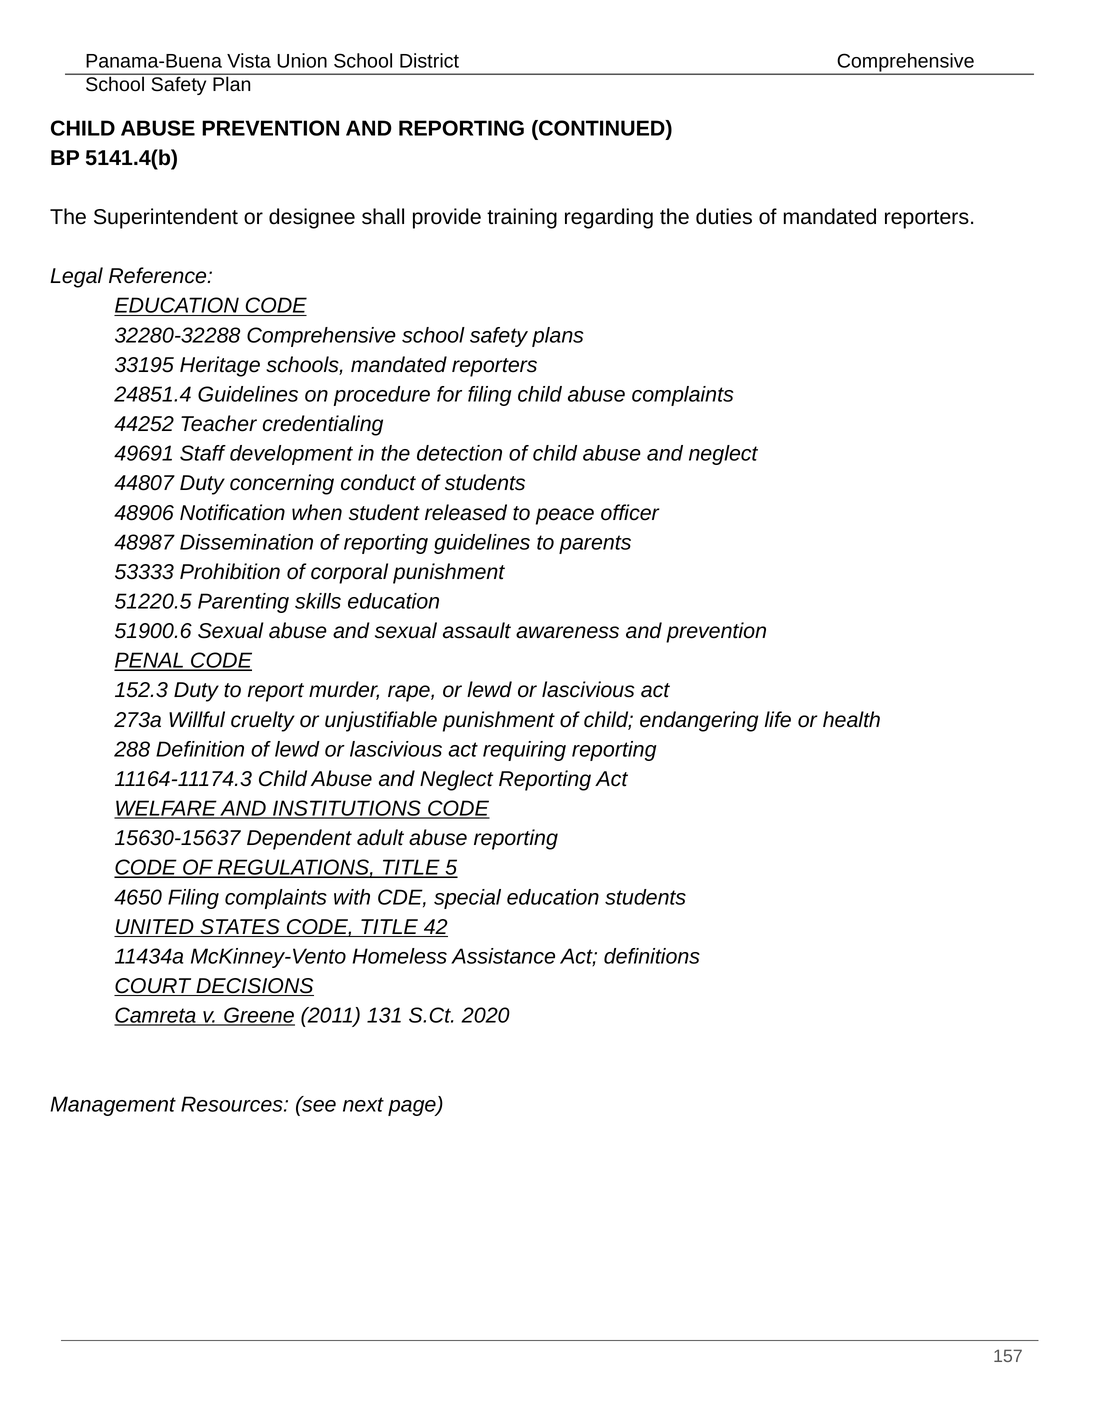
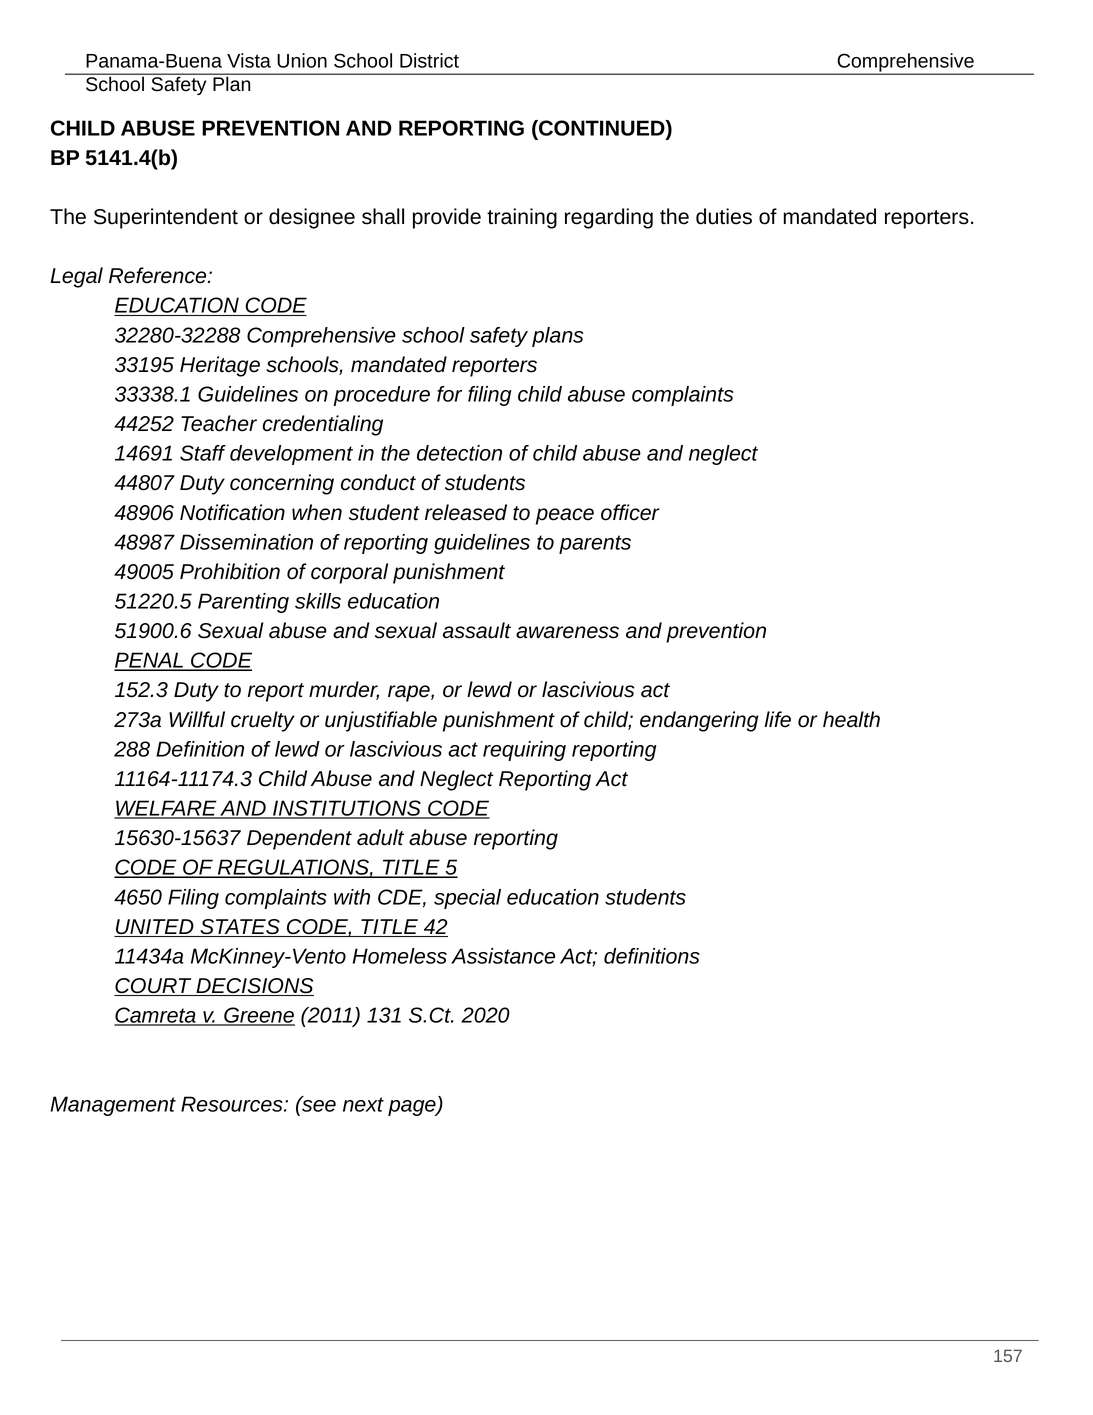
24851.4: 24851.4 -> 33338.1
49691: 49691 -> 14691
53333: 53333 -> 49005
